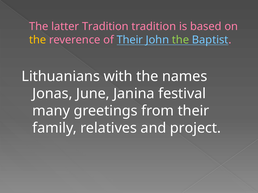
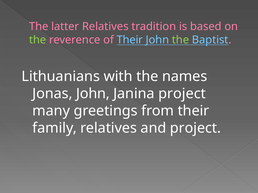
latter Tradition: Tradition -> Relatives
the at (38, 40) colour: yellow -> light green
Jonas June: June -> John
Janina festival: festival -> project
